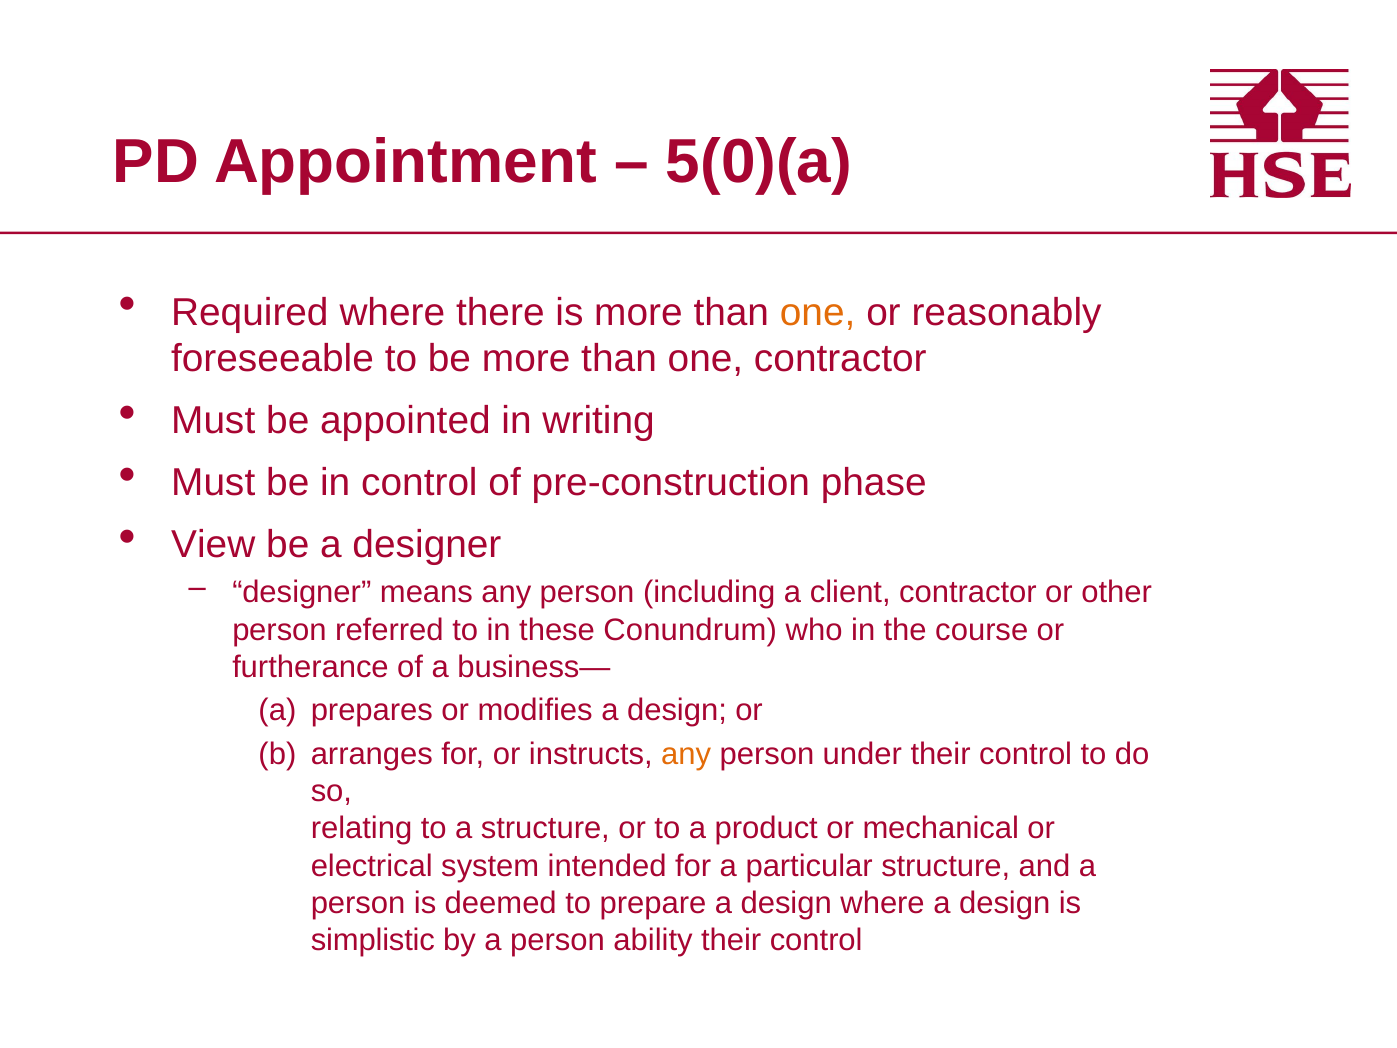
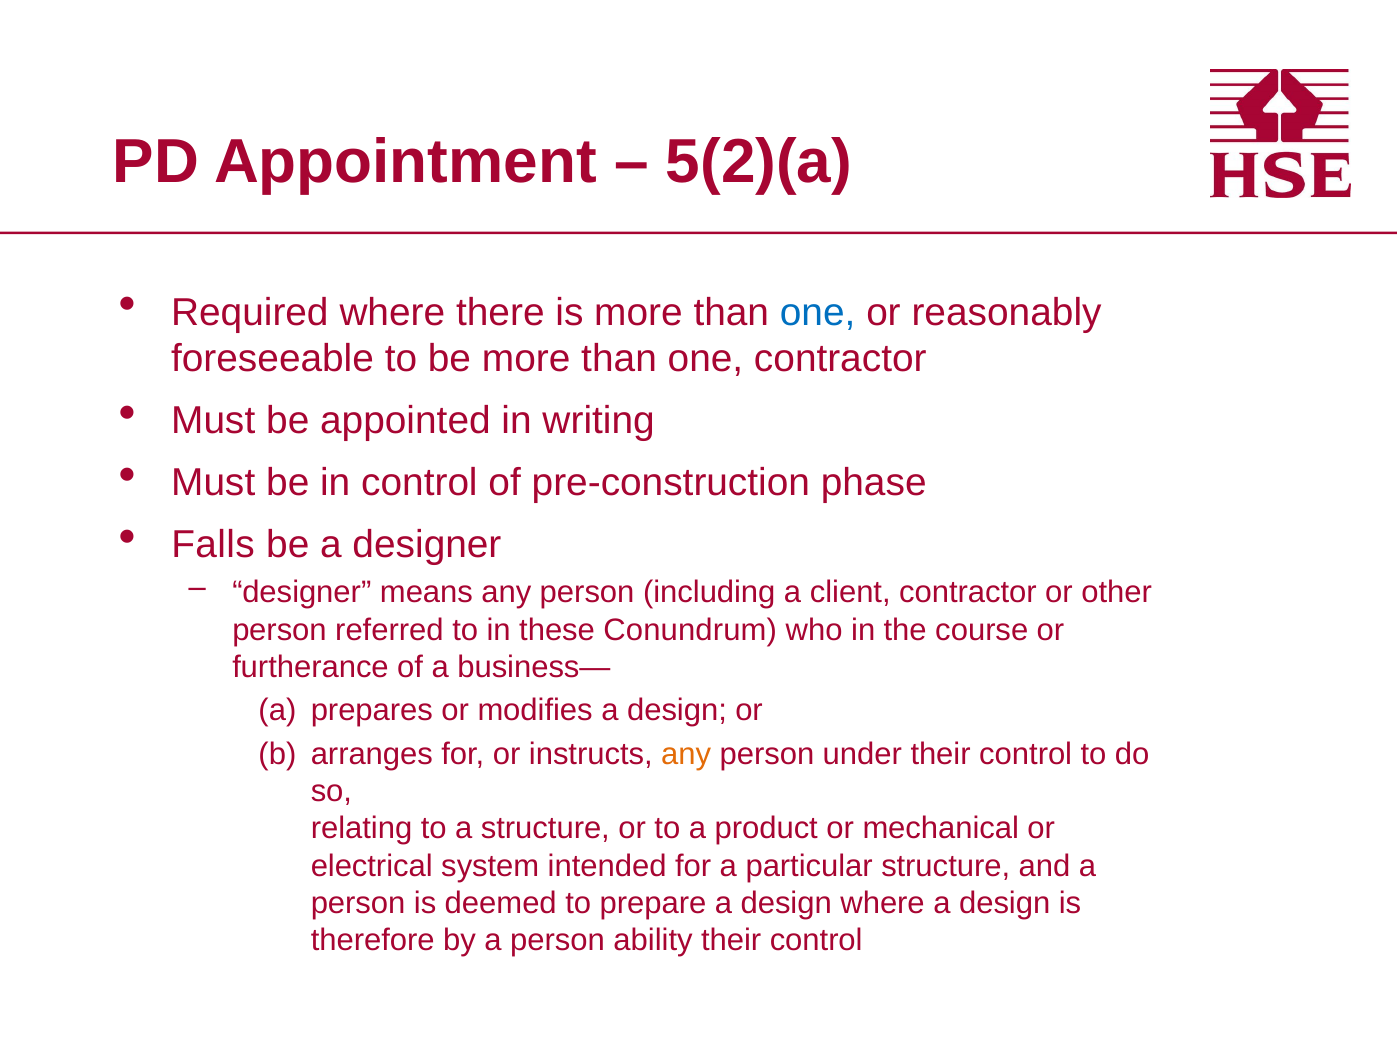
5(0)(a: 5(0)(a -> 5(2)(a
one at (818, 312) colour: orange -> blue
View: View -> Falls
simplistic: simplistic -> therefore
